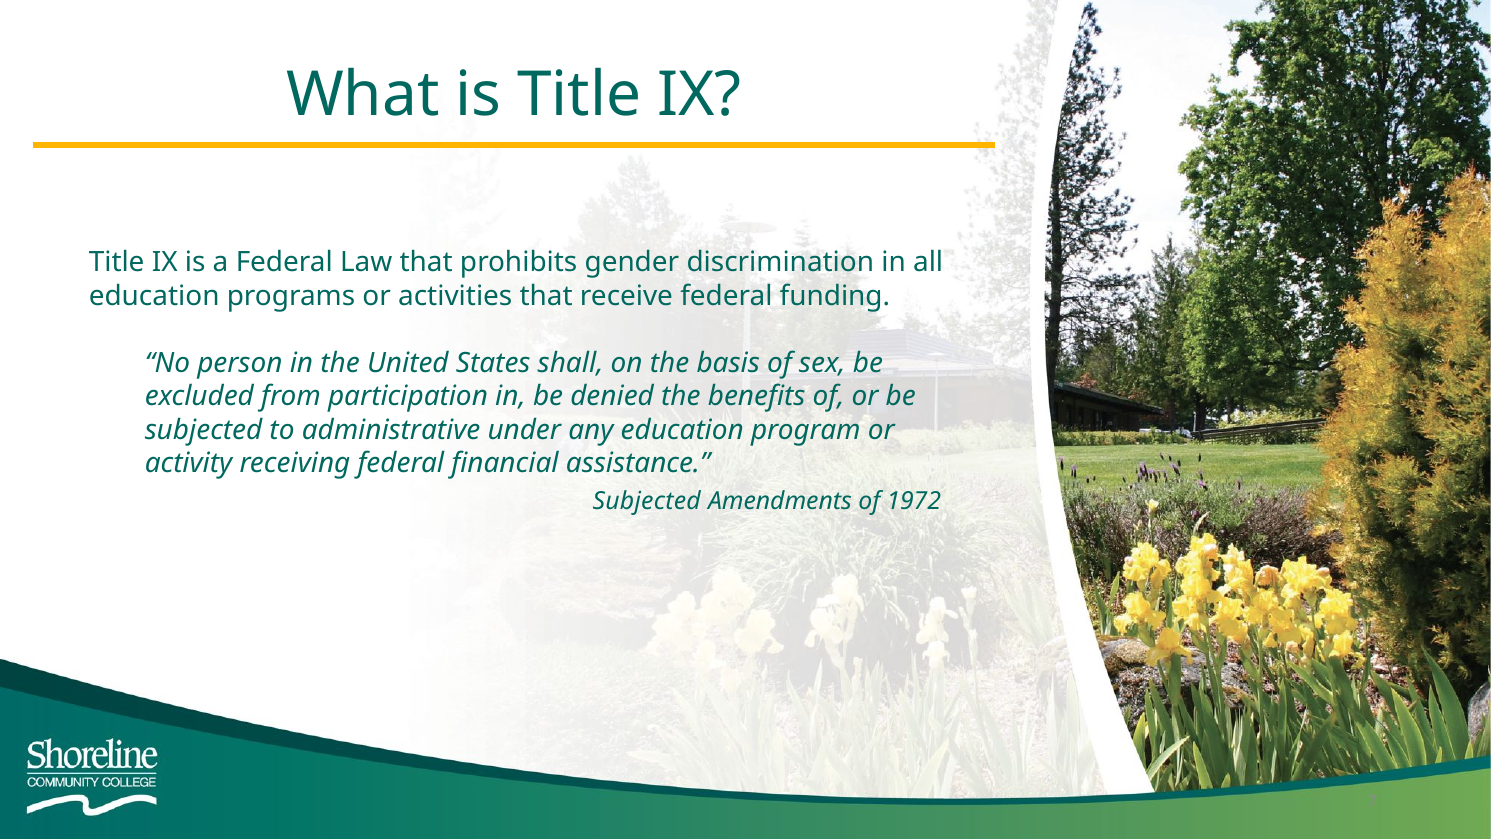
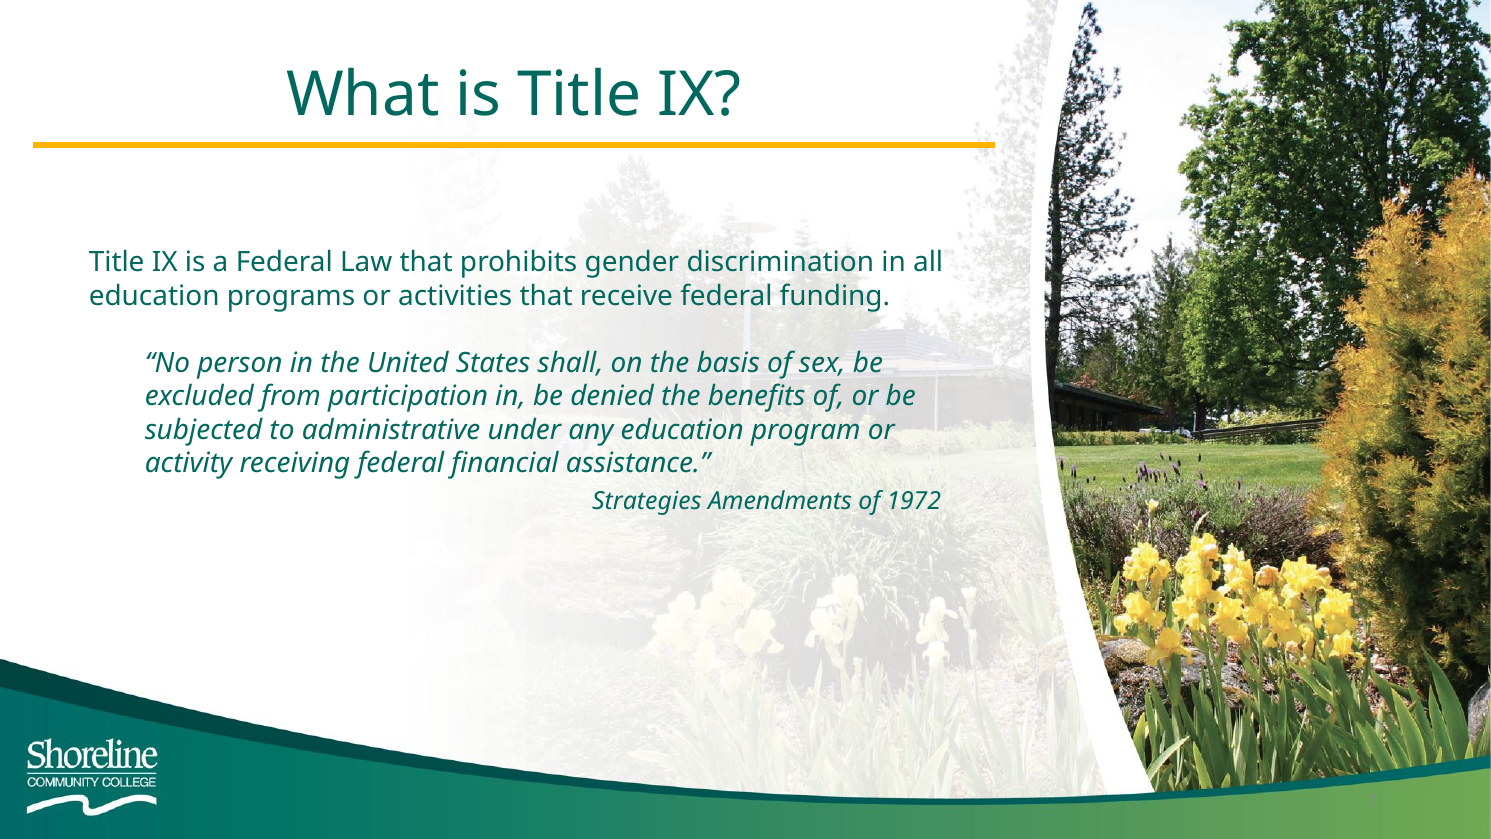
Subjected at (647, 501): Subjected -> Strategies
